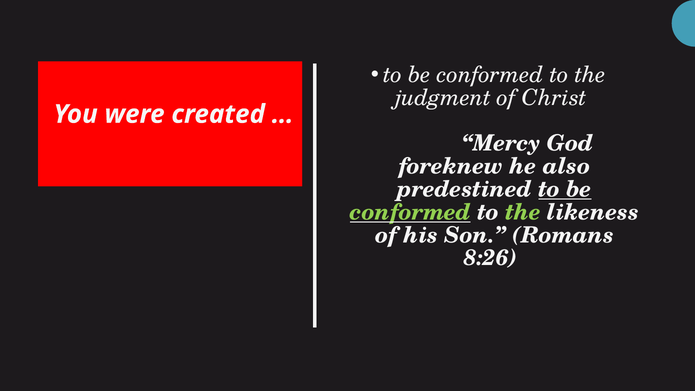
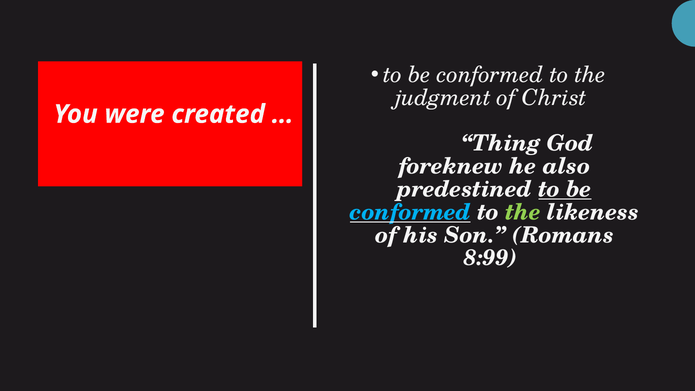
Mercy: Mercy -> Thing
conformed at (410, 212) colour: light green -> light blue
8:26: 8:26 -> 8:99
